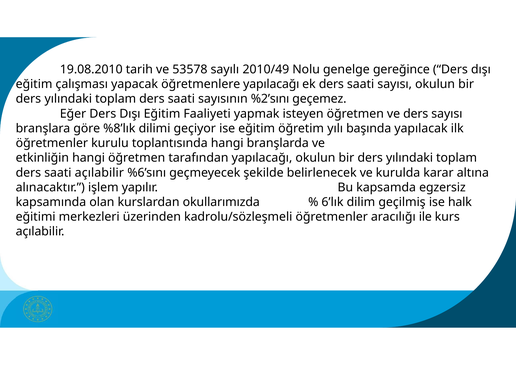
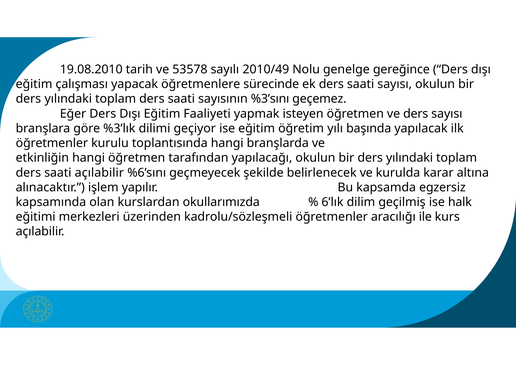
öğretmenlere yapılacağı: yapılacağı -> sürecinde
%2’sını: %2’sını -> %3’sını
%8’lık: %8’lık -> %3’lık
